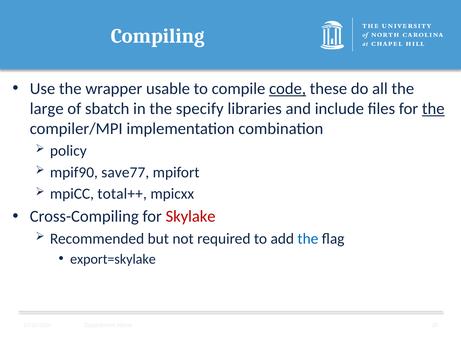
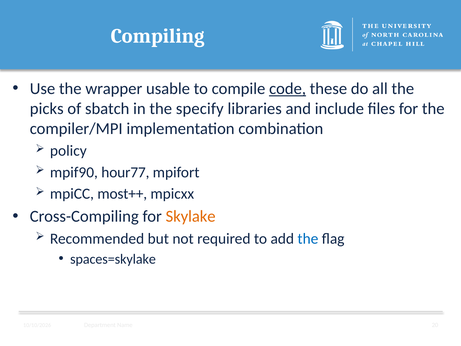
large: large -> picks
the at (433, 109) underline: present -> none
save77: save77 -> hour77
total++: total++ -> most++
Skylake colour: red -> orange
export=skylake: export=skylake -> spaces=skylake
